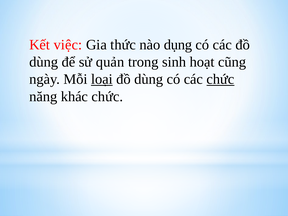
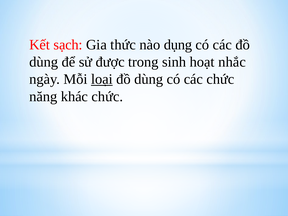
việc: việc -> sạch
quản: quản -> được
cũng: cũng -> nhắc
chức at (220, 79) underline: present -> none
